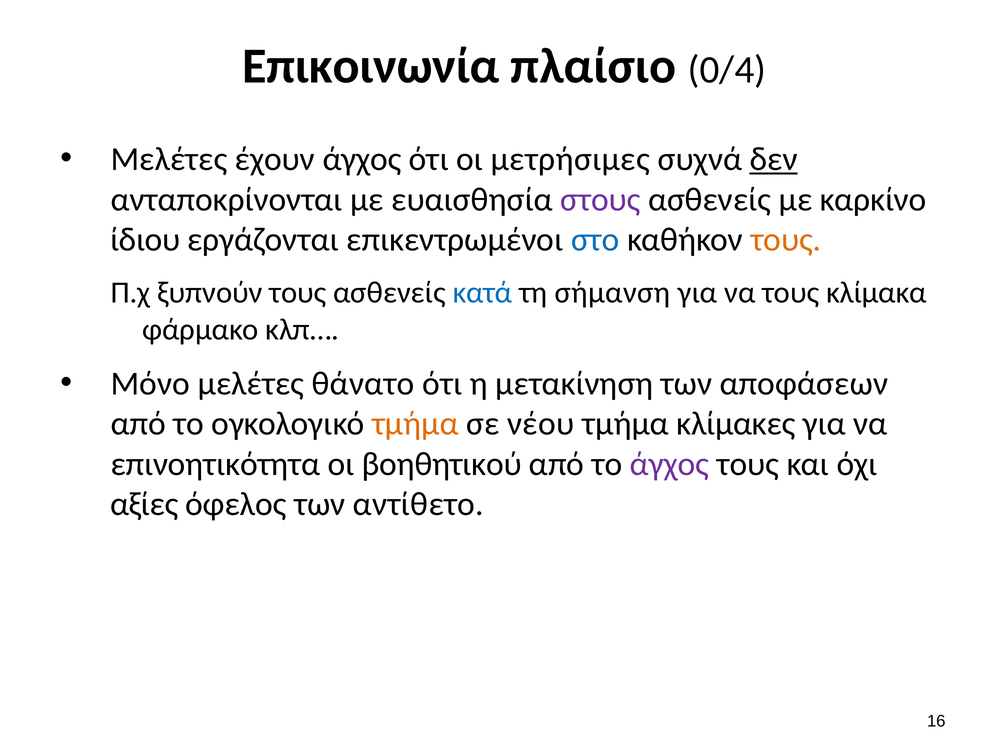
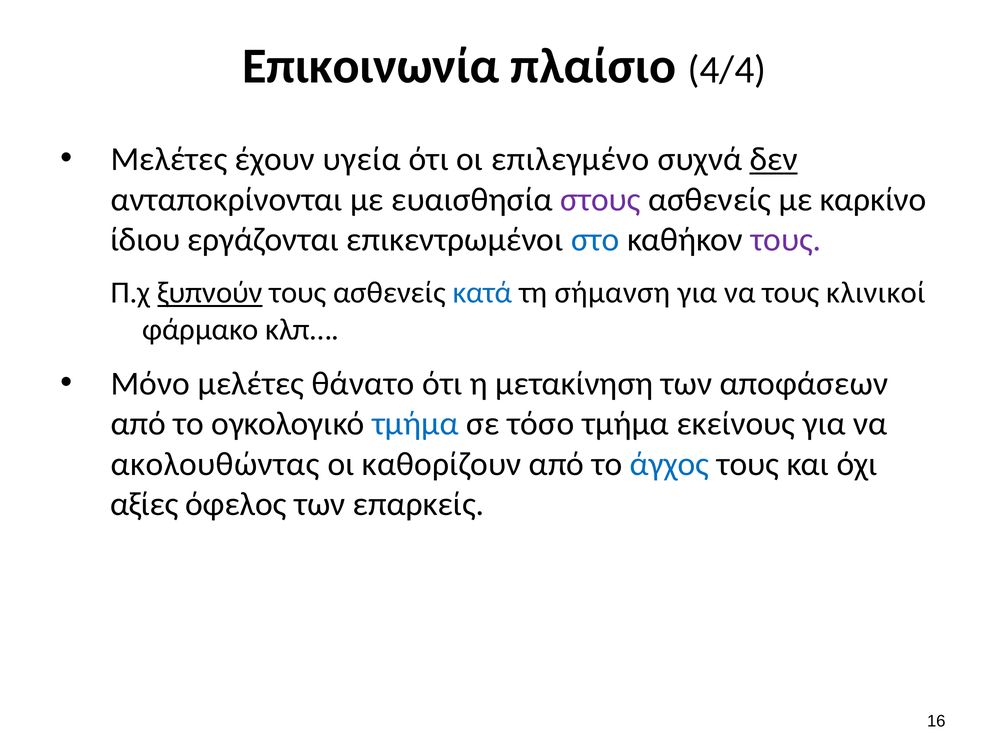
0/4: 0/4 -> 4/4
έχουν άγχος: άγχος -> υγεία
μετρήσιμες: μετρήσιμες -> επιλεγμένο
τους at (786, 240) colour: orange -> purple
ξυπνούν underline: none -> present
κλίμακα: κλίμακα -> κλινικοί
τμήμα at (415, 423) colour: orange -> blue
νέου: νέου -> τόσο
κλίμακες: κλίμακες -> εκείνους
επινοητικότητα: επινοητικότητα -> ακολουθώντας
βοηθητικού: βοηθητικού -> καθορίζουν
άγχος at (670, 464) colour: purple -> blue
αντίθετο: αντίθετο -> επαρκείς
